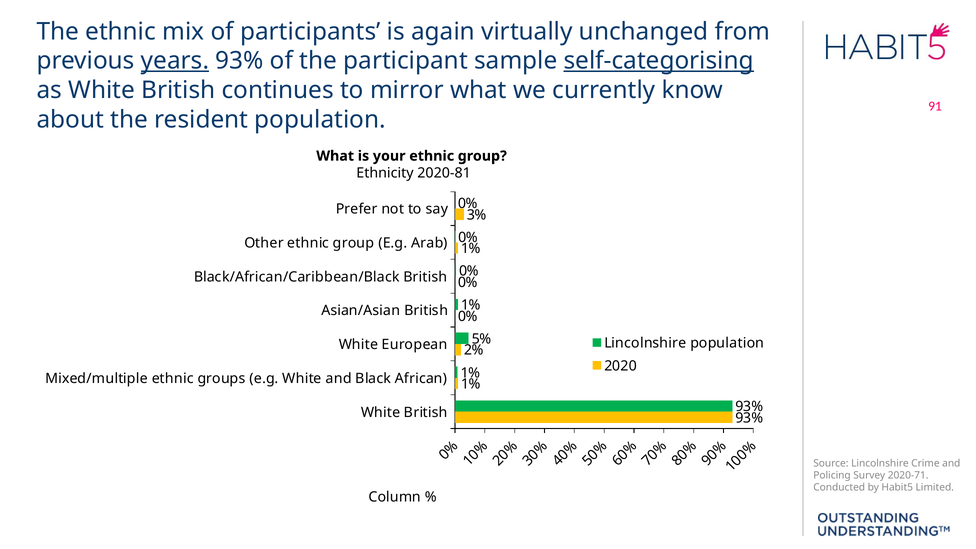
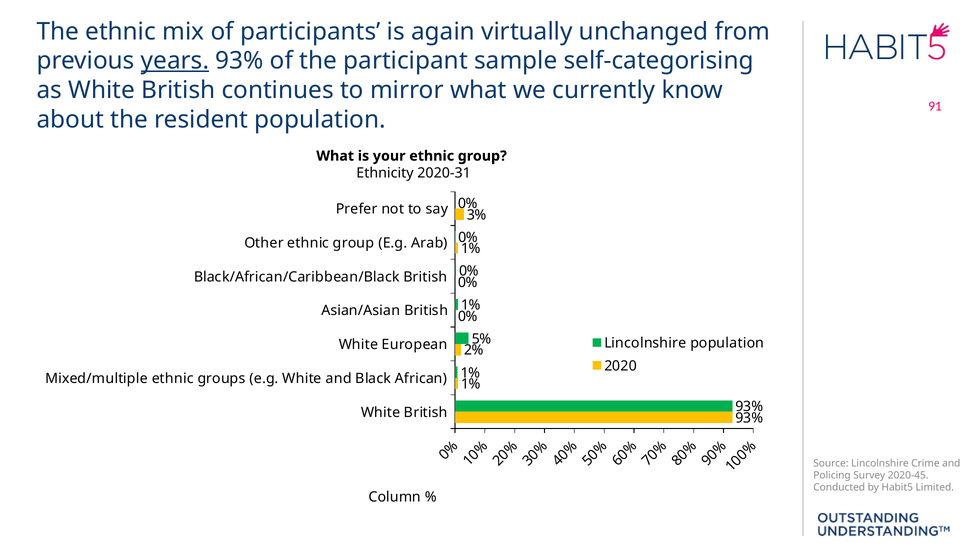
self-categorising underline: present -> none
2020-81: 2020-81 -> 2020-31
2020-71: 2020-71 -> 2020-45
